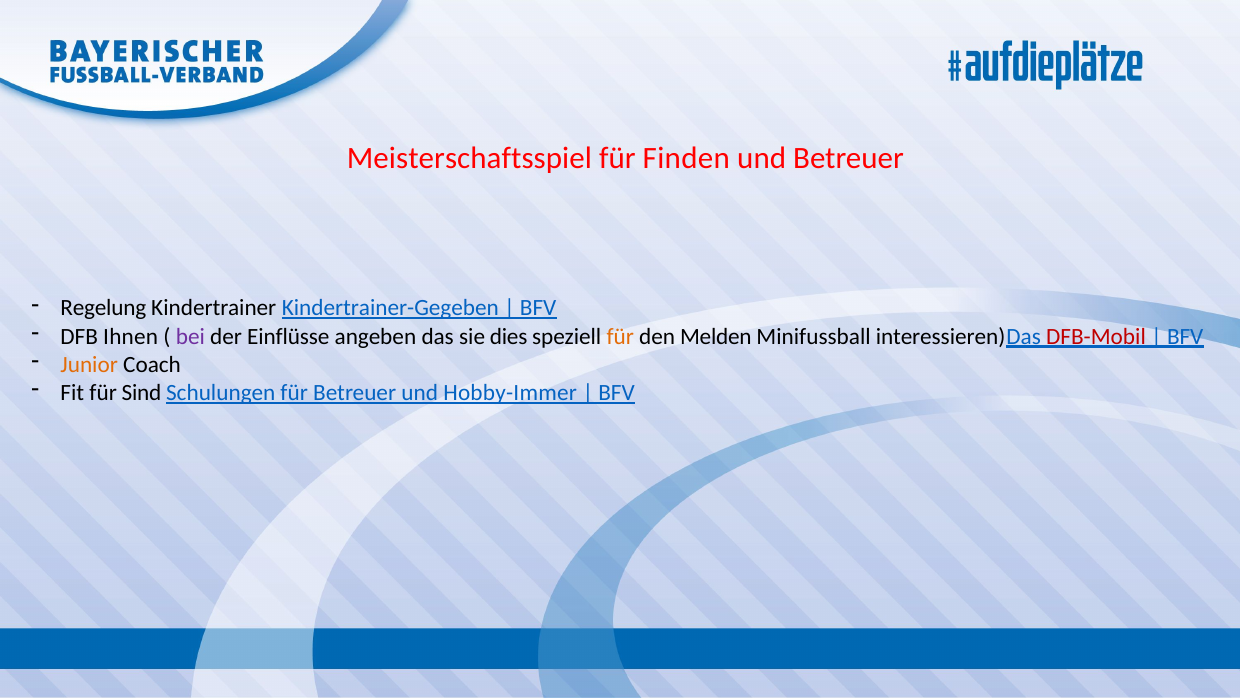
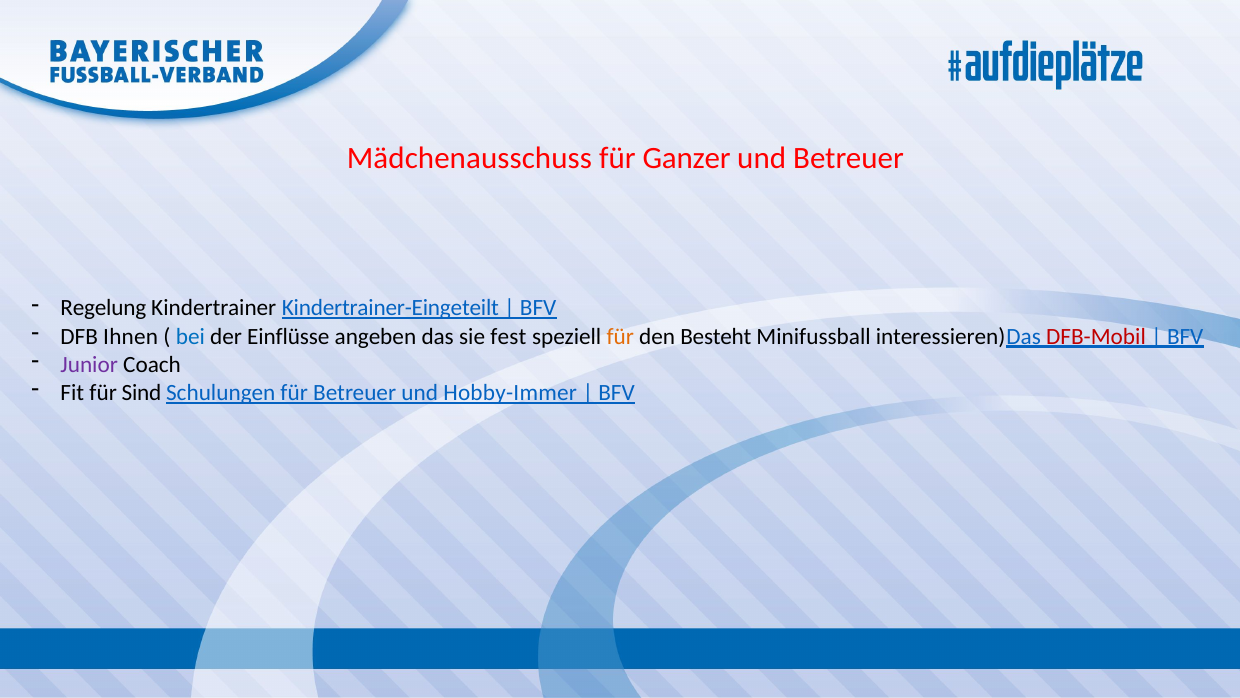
Meisterschaftsspiel: Meisterschaftsspiel -> Mädchenausschuss
Finden: Finden -> Ganzer
Kindertrainer-Gegeben: Kindertrainer-Gegeben -> Kindertrainer-Eingeteilt
bei colour: purple -> blue
dies: dies -> fest
Melden: Melden -> Besteht
Junior colour: orange -> purple
